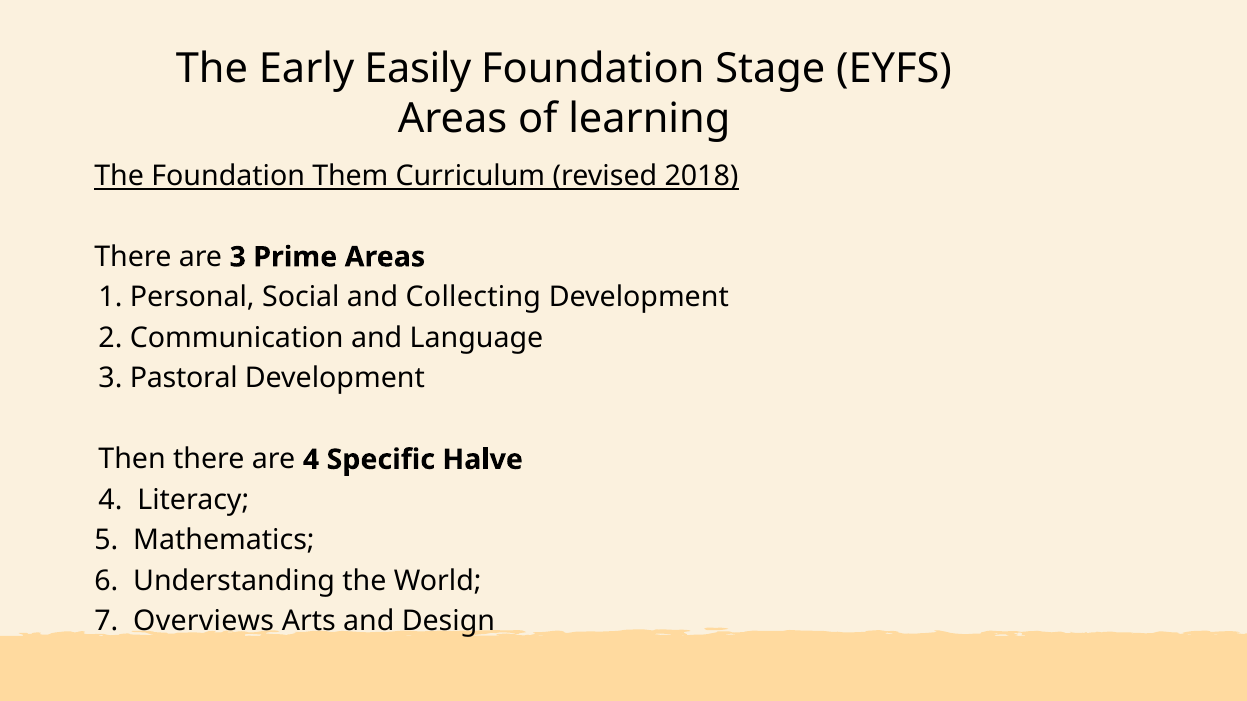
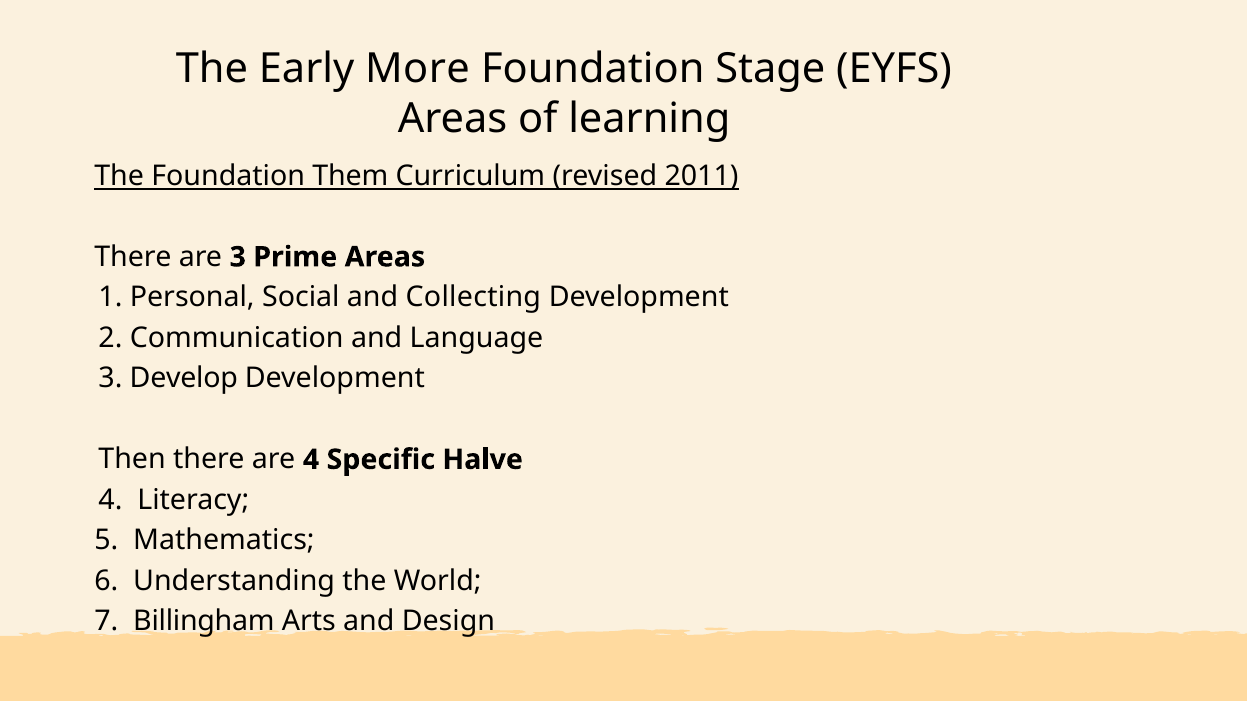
Easily: Easily -> More
2018: 2018 -> 2011
Pastoral: Pastoral -> Develop
Overviews: Overviews -> Billingham
